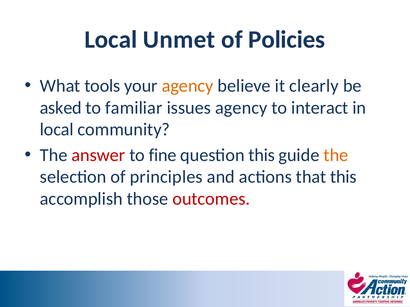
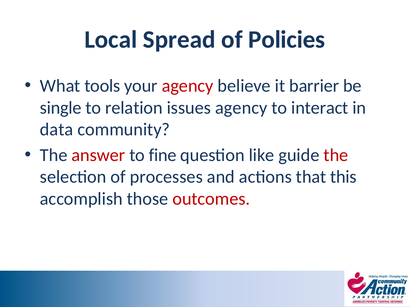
Unmet: Unmet -> Spread
agency at (188, 86) colour: orange -> red
clearly: clearly -> barrier
asked: asked -> single
familiar: familiar -> relation
local at (57, 130): local -> data
question this: this -> like
the at (336, 155) colour: orange -> red
principles: principles -> processes
